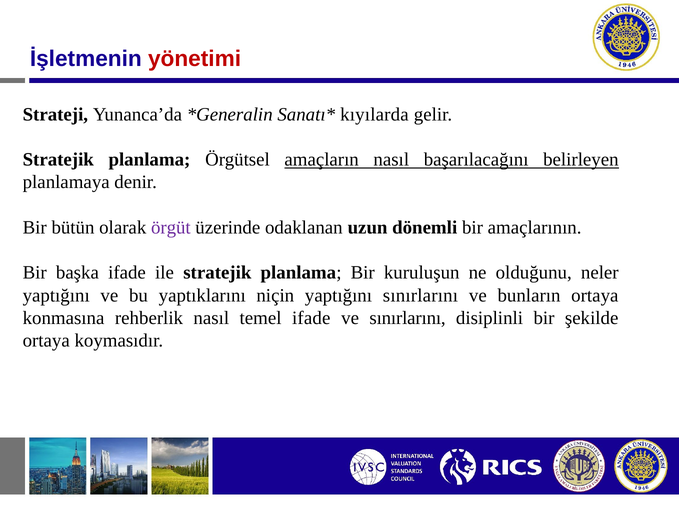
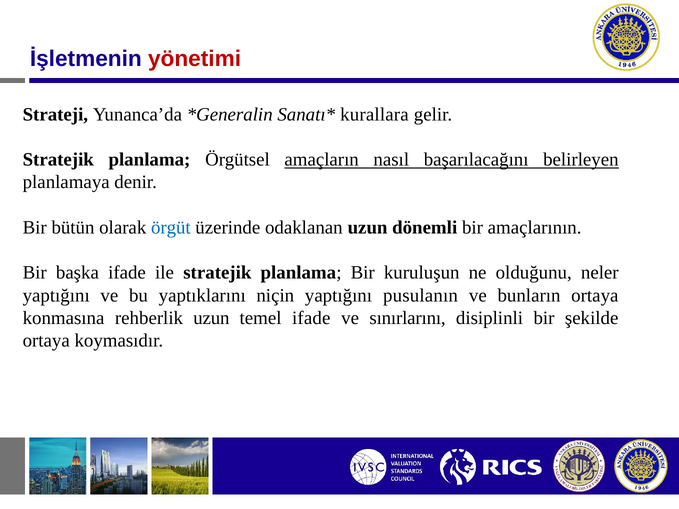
kıyılarda: kıyılarda -> kurallara
örgüt colour: purple -> blue
yaptığını sınırlarını: sınırlarını -> pusulanın
rehberlik nasıl: nasıl -> uzun
